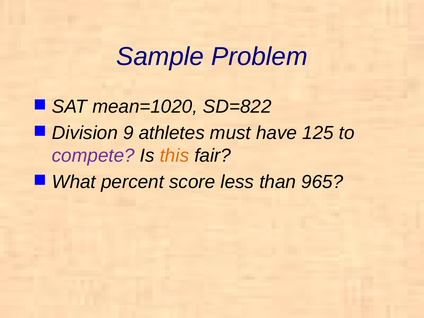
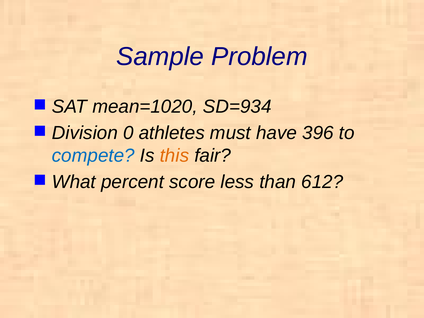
SD=822: SD=822 -> SD=934
9: 9 -> 0
125: 125 -> 396
compete colour: purple -> blue
965: 965 -> 612
